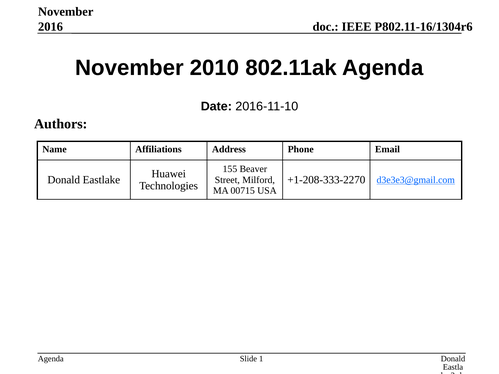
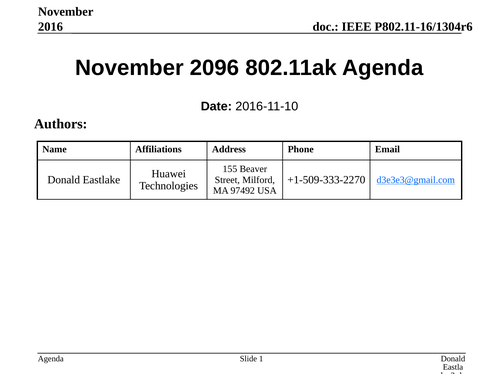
2010: 2010 -> 2096
+1-208-333-2270: +1-208-333-2270 -> +1-509-333-2270
00715: 00715 -> 97492
